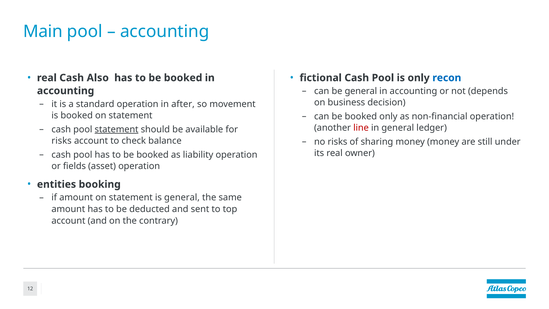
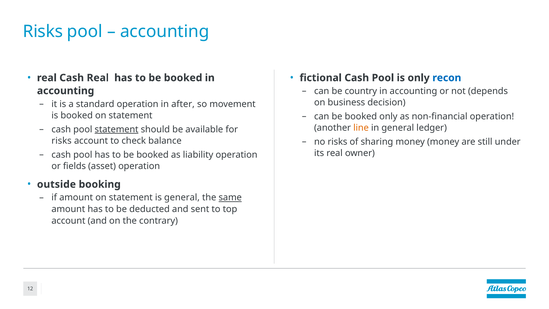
Main at (43, 31): Main -> Risks
Cash Also: Also -> Real
be general: general -> country
line colour: red -> orange
entities: entities -> outside
same underline: none -> present
